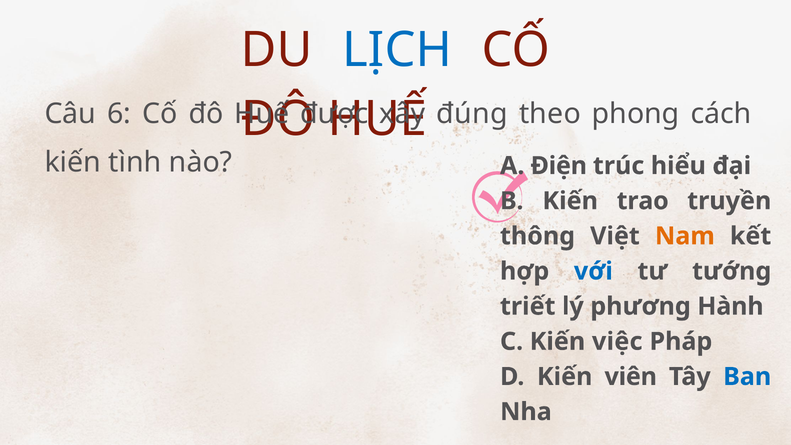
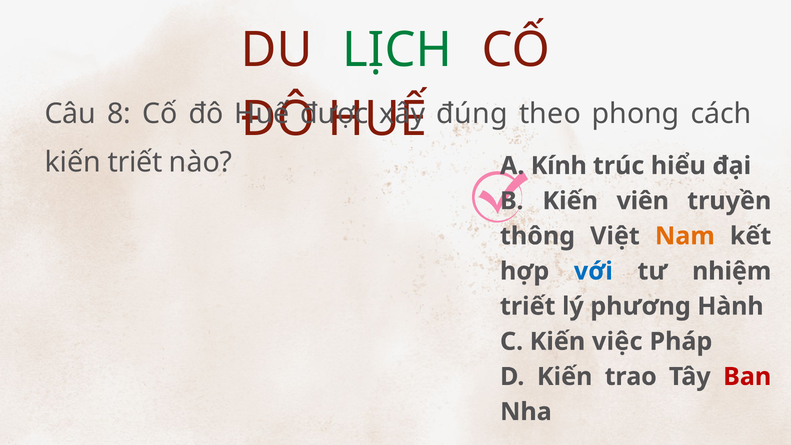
LỊCH colour: blue -> green
6: 6 -> 8
kiến tình: tình -> triết
Điện: Điện -> Kính
trao: trao -> viên
tướng: tướng -> nhiệm
viên: viên -> trao
Ban colour: blue -> red
